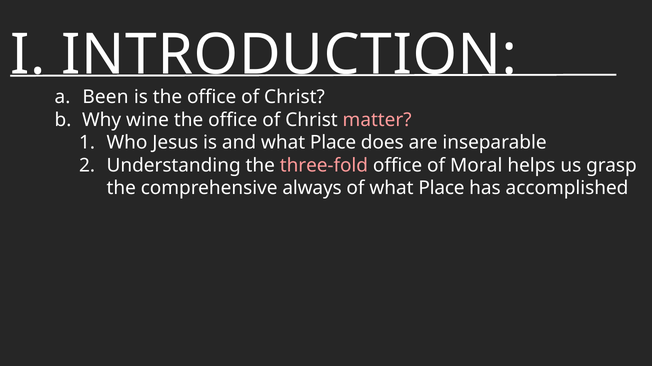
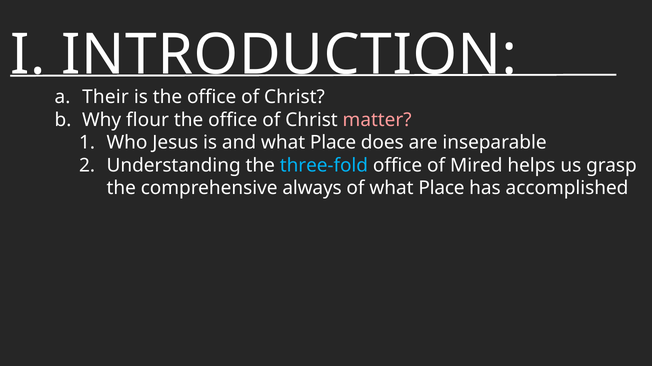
Been: Been -> Their
wine: wine -> flour
three-fold colour: pink -> light blue
Moral: Moral -> Mired
